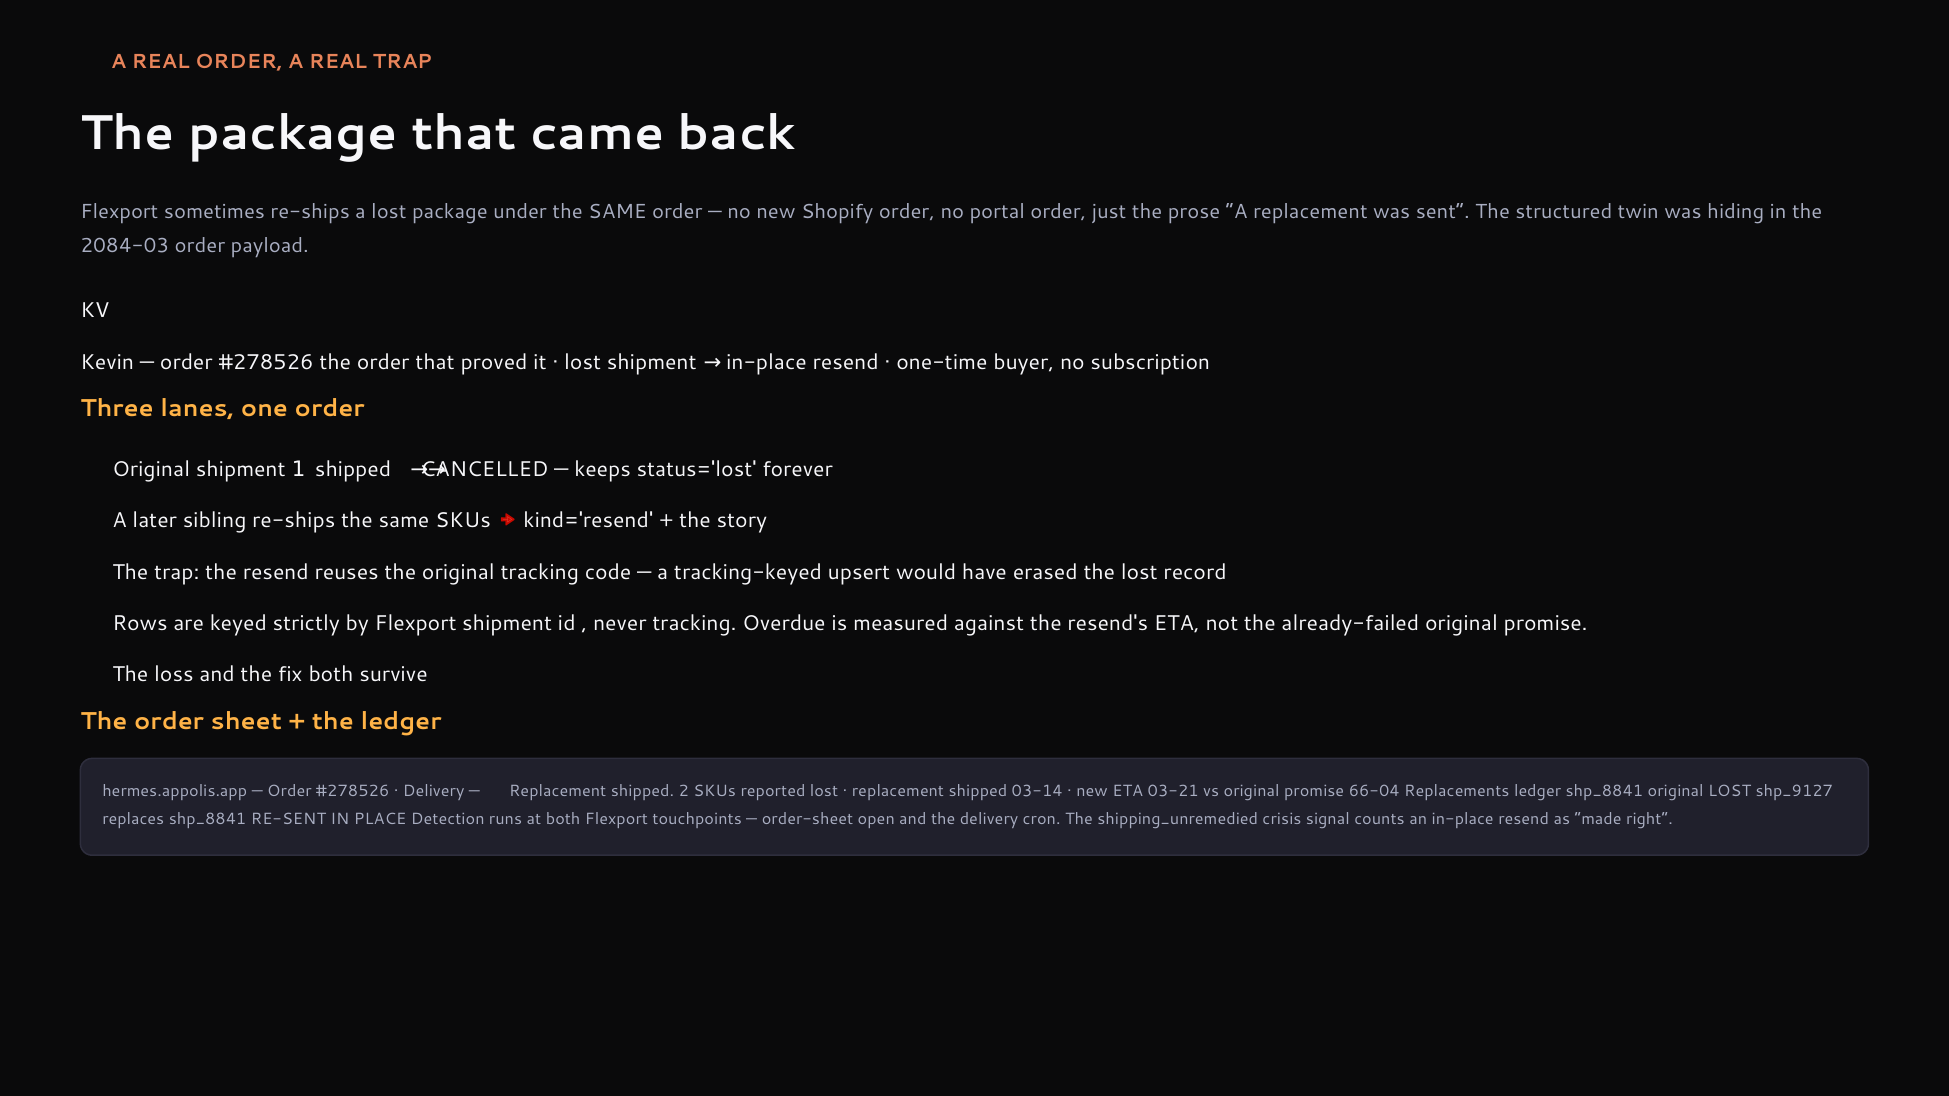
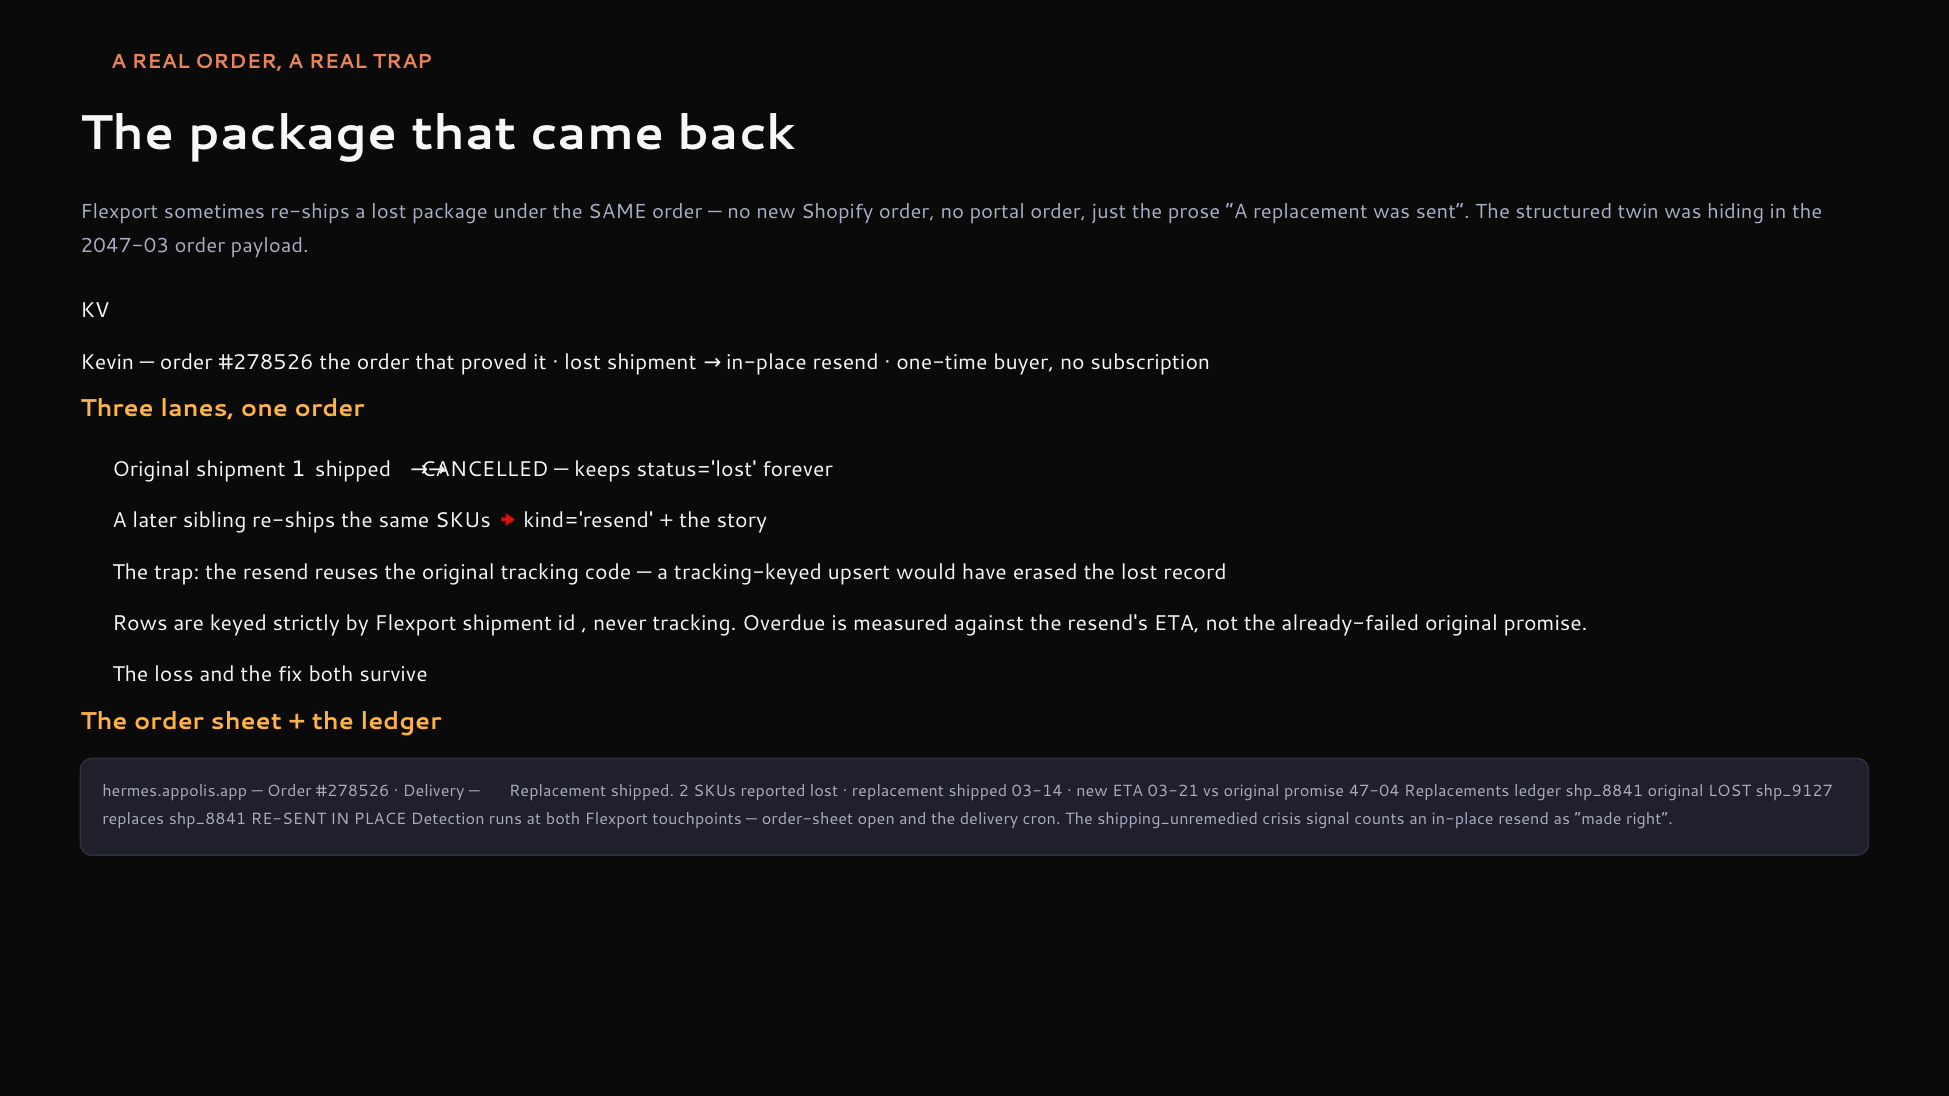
2084-03: 2084-03 -> 2047-03
66-04: 66-04 -> 47-04
